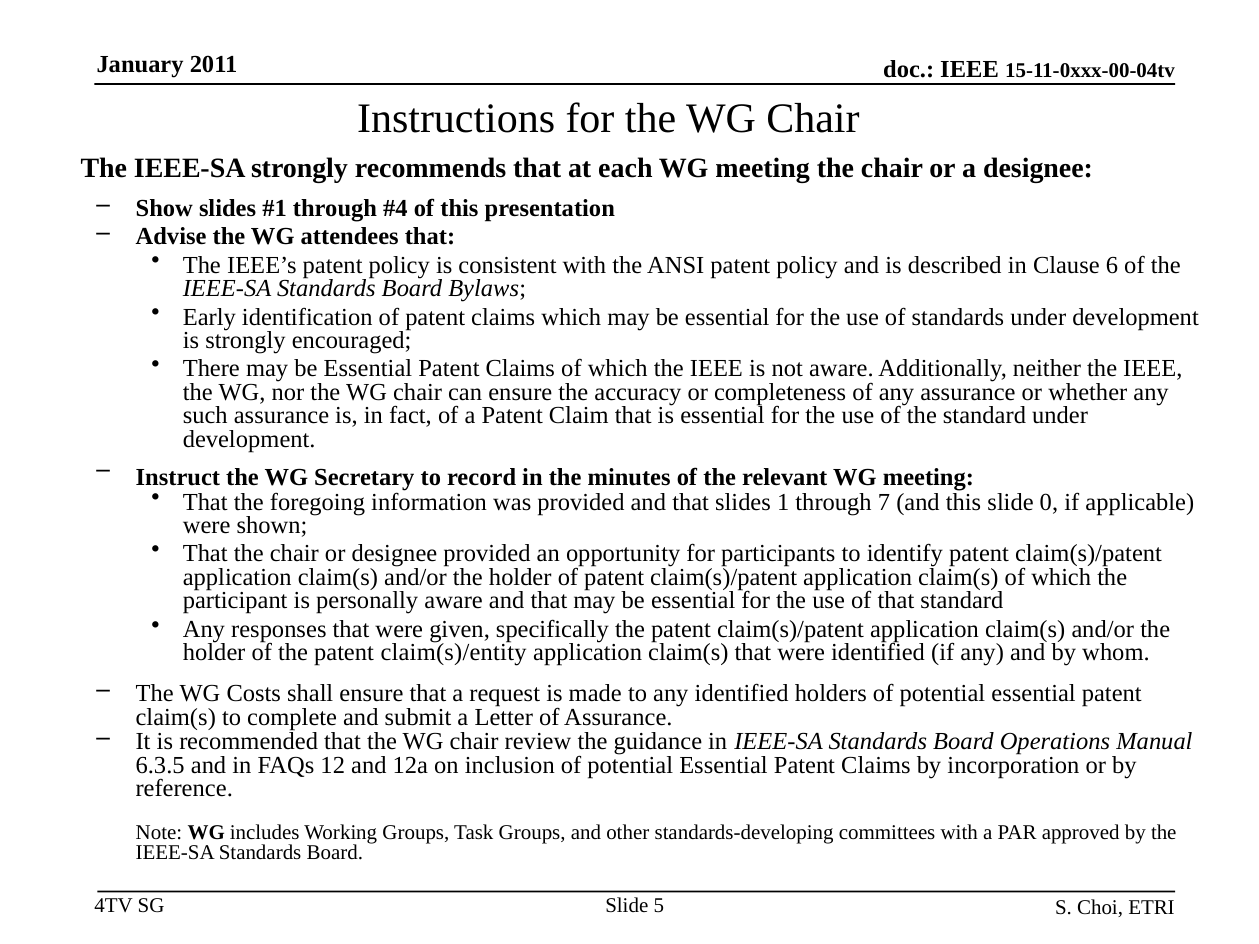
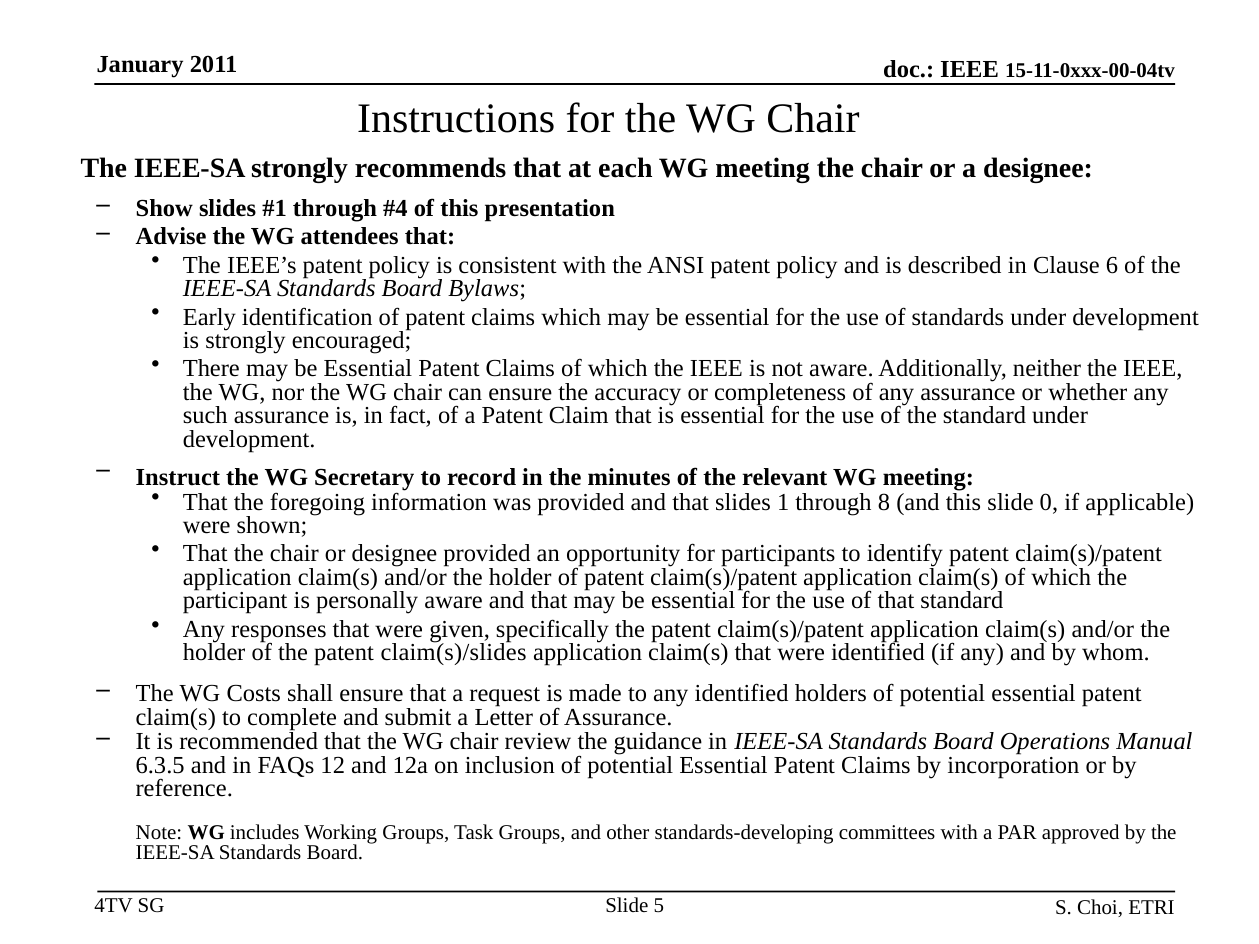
7: 7 -> 8
claim(s)/entity: claim(s)/entity -> claim(s)/slides
